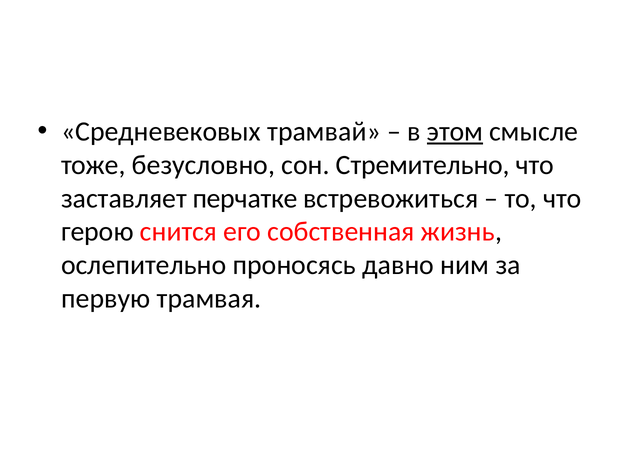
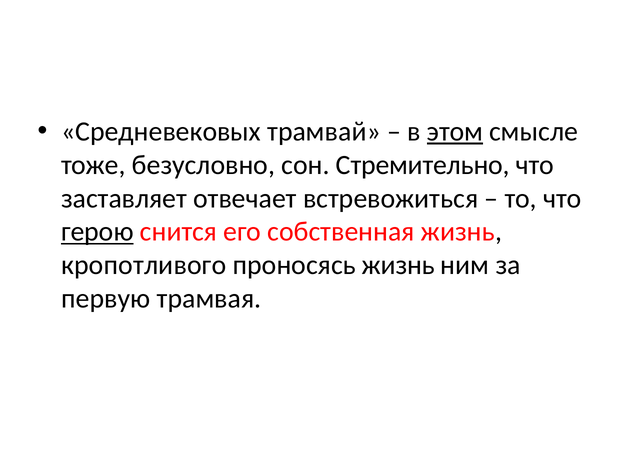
перчатке: перчатке -> отвечает
герою underline: none -> present
ослепительно: ослепительно -> кропотливого
проносясь давно: давно -> жизнь
